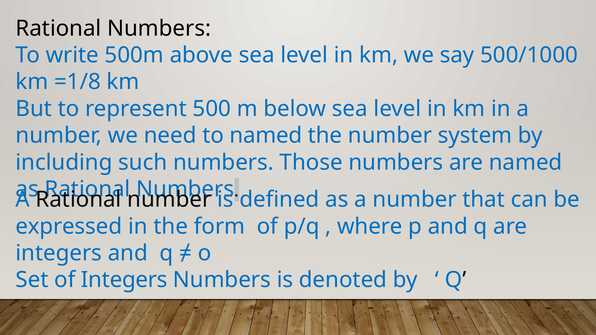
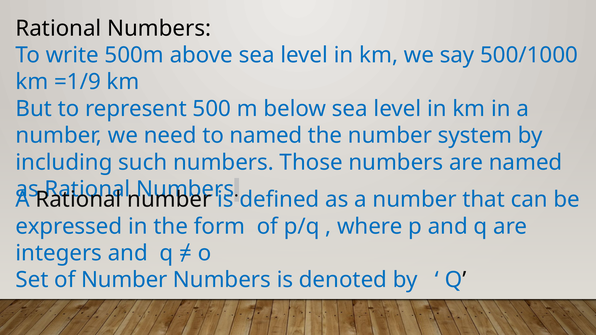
=1/8: =1/8 -> =1/9
of Integers: Integers -> Number
